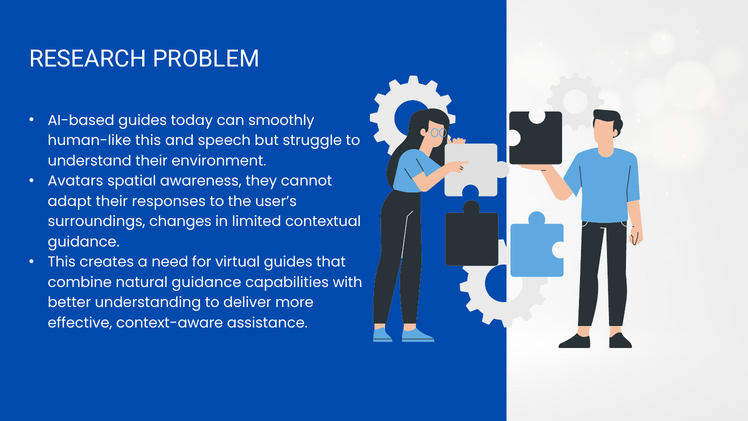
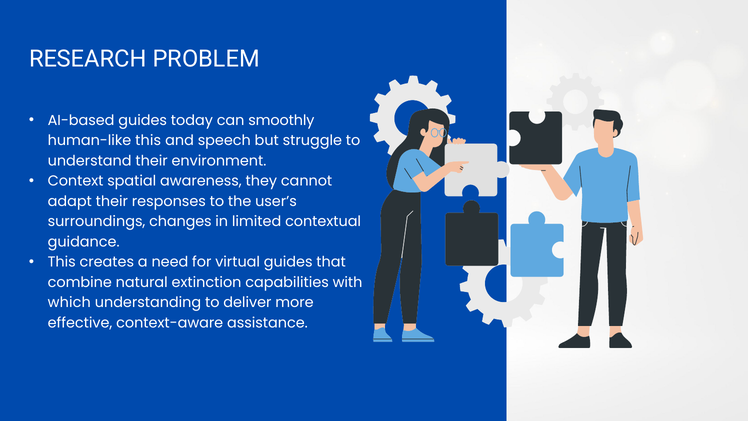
Avatars: Avatars -> Context
natural guidance: guidance -> extinction
better: better -> which
